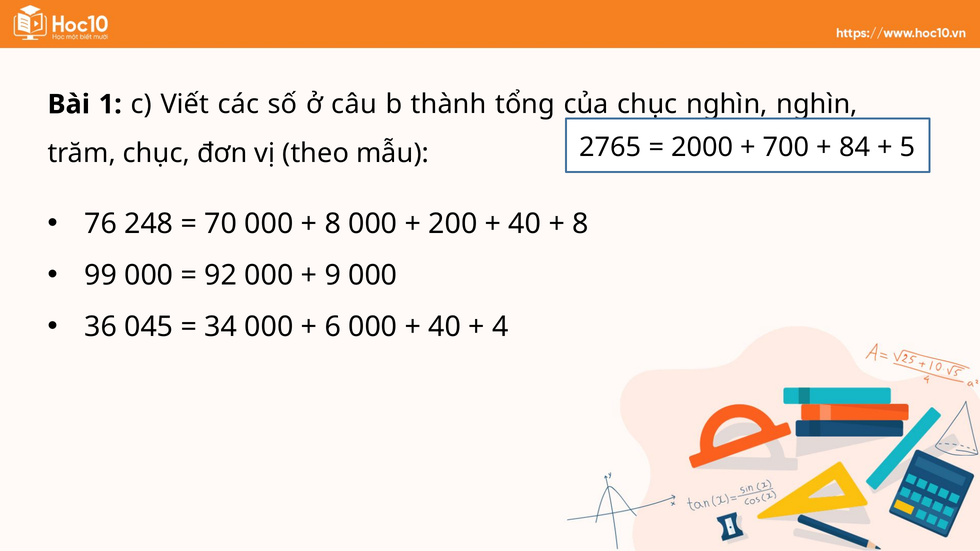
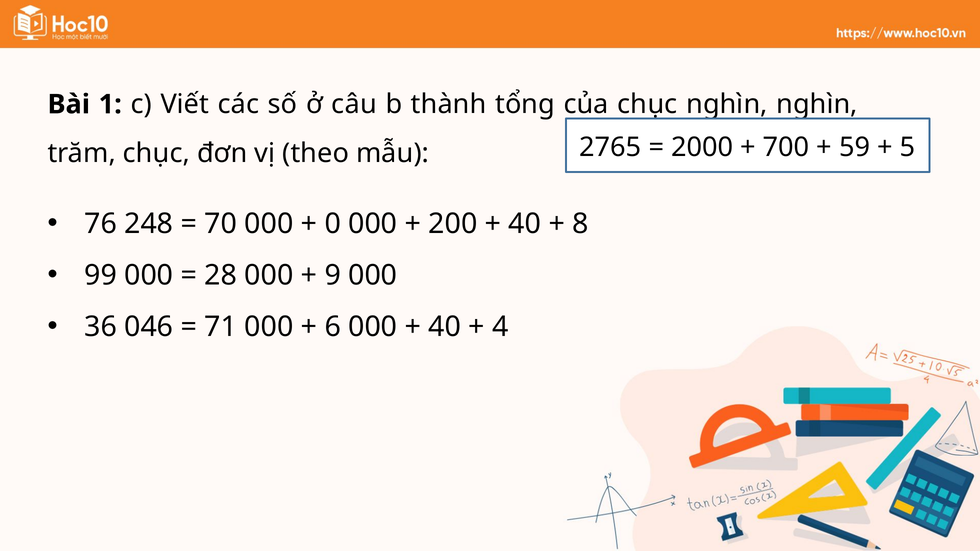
84: 84 -> 59
8 at (333, 224): 8 -> 0
92: 92 -> 28
045: 045 -> 046
34: 34 -> 71
